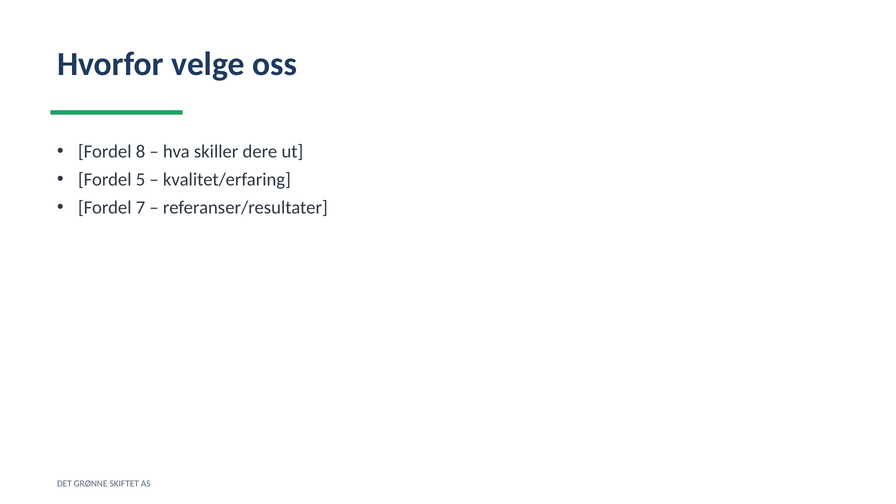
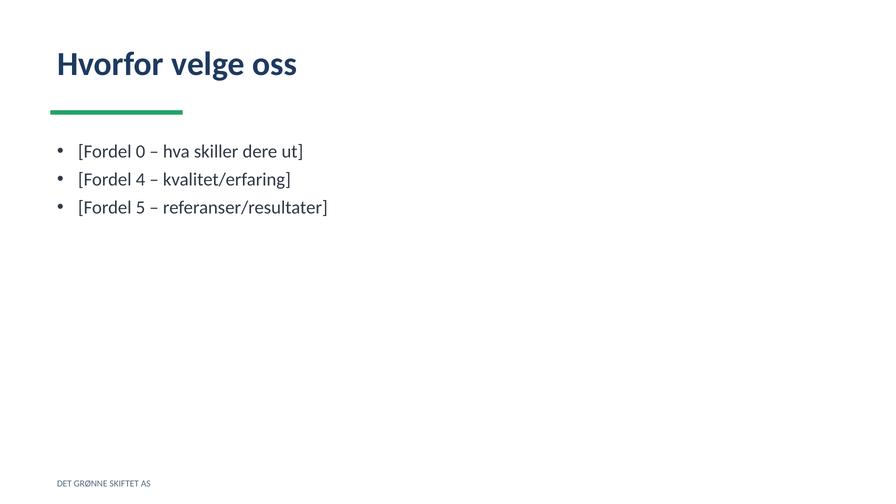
8: 8 -> 0
5: 5 -> 4
7: 7 -> 5
